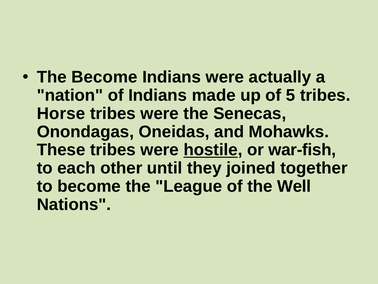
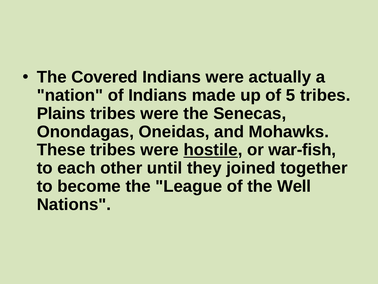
The Become: Become -> Covered
Horse: Horse -> Plains
